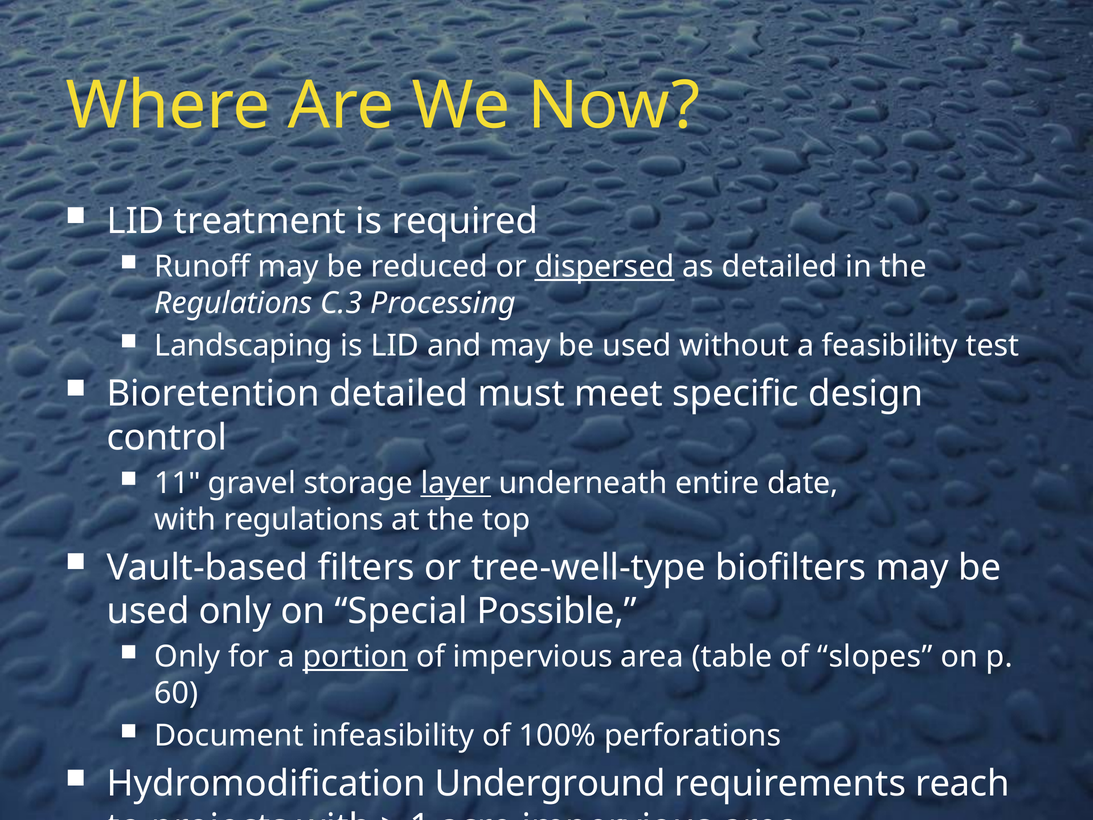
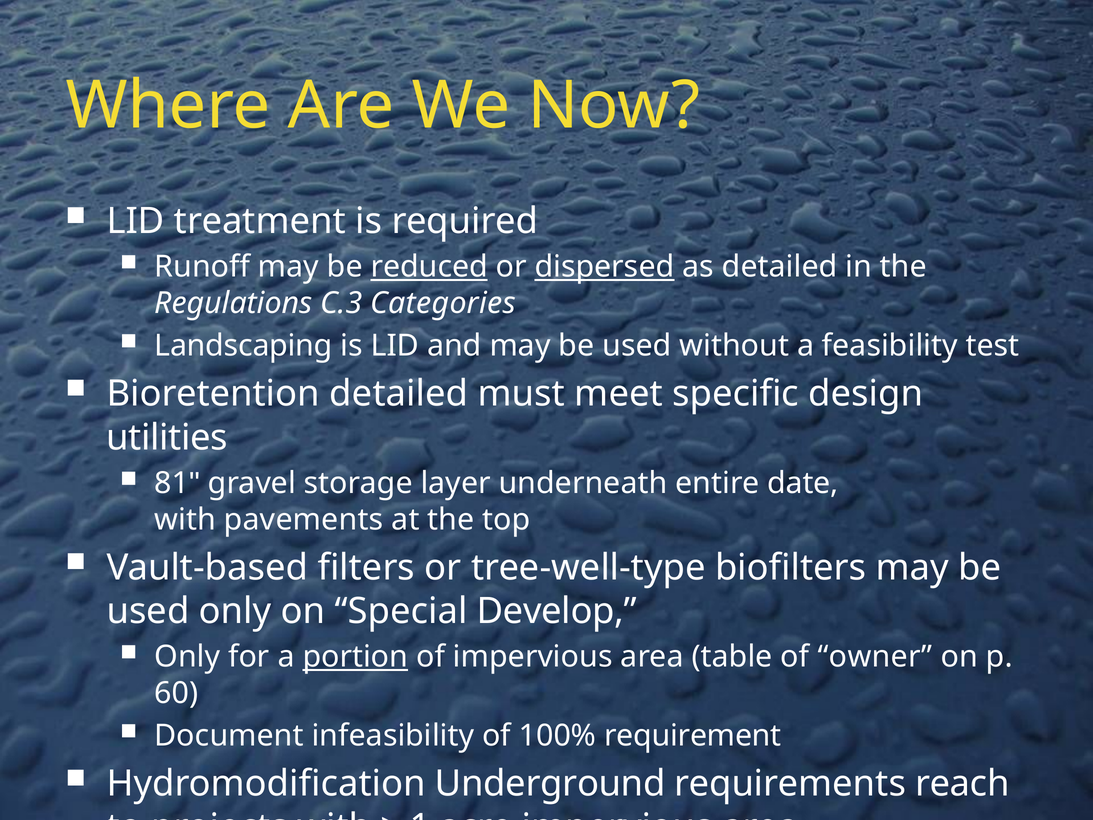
reduced underline: none -> present
Processing: Processing -> Categories
control: control -> utilities
11: 11 -> 81
layer underline: present -> none
with regulations: regulations -> pavements
Possible: Possible -> Develop
slopes: slopes -> owner
perforations: perforations -> requirement
